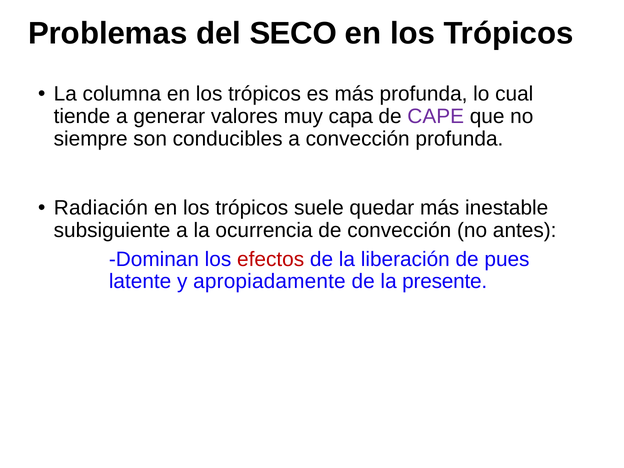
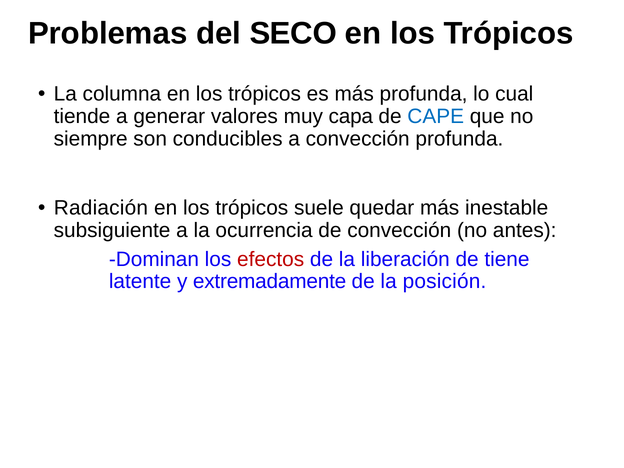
CAPE colour: purple -> blue
pues: pues -> tiene
apropiadamente: apropiadamente -> extremadamente
presente: presente -> posición
